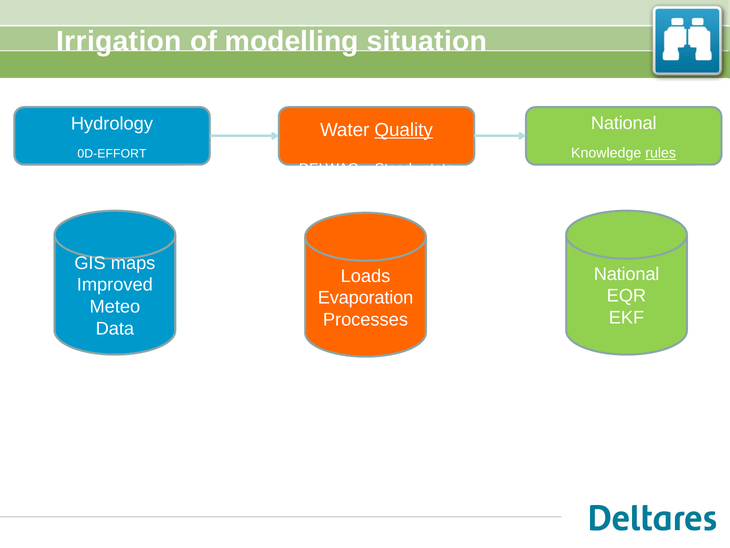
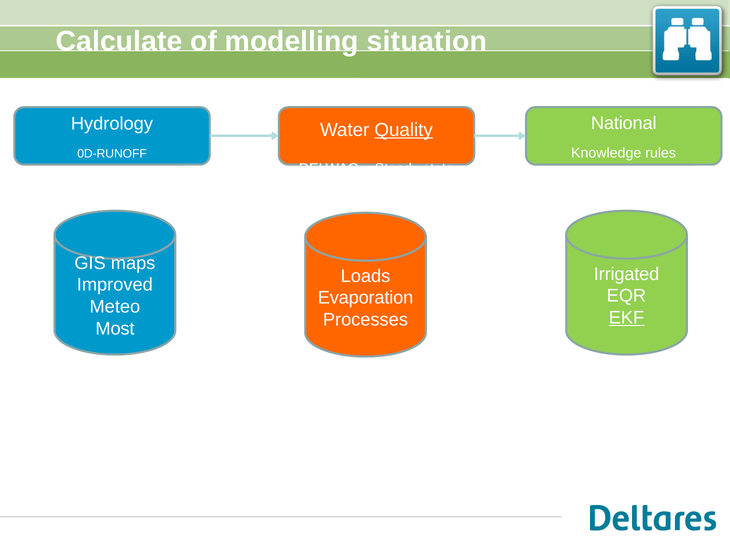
Irrigation: Irrigation -> Calculate
rules underline: present -> none
0D-EFFORT: 0D-EFFORT -> 0D-RUNOFF
National at (627, 274): National -> Irrigated
EKF underline: none -> present
Data: Data -> Most
